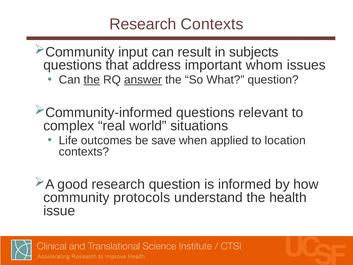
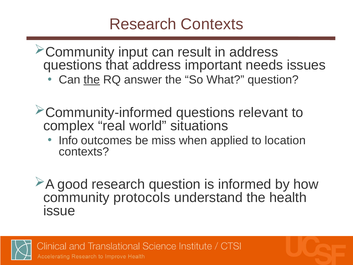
in subjects: subjects -> address
whom: whom -> needs
answer underline: present -> none
Life: Life -> Info
save: save -> miss
